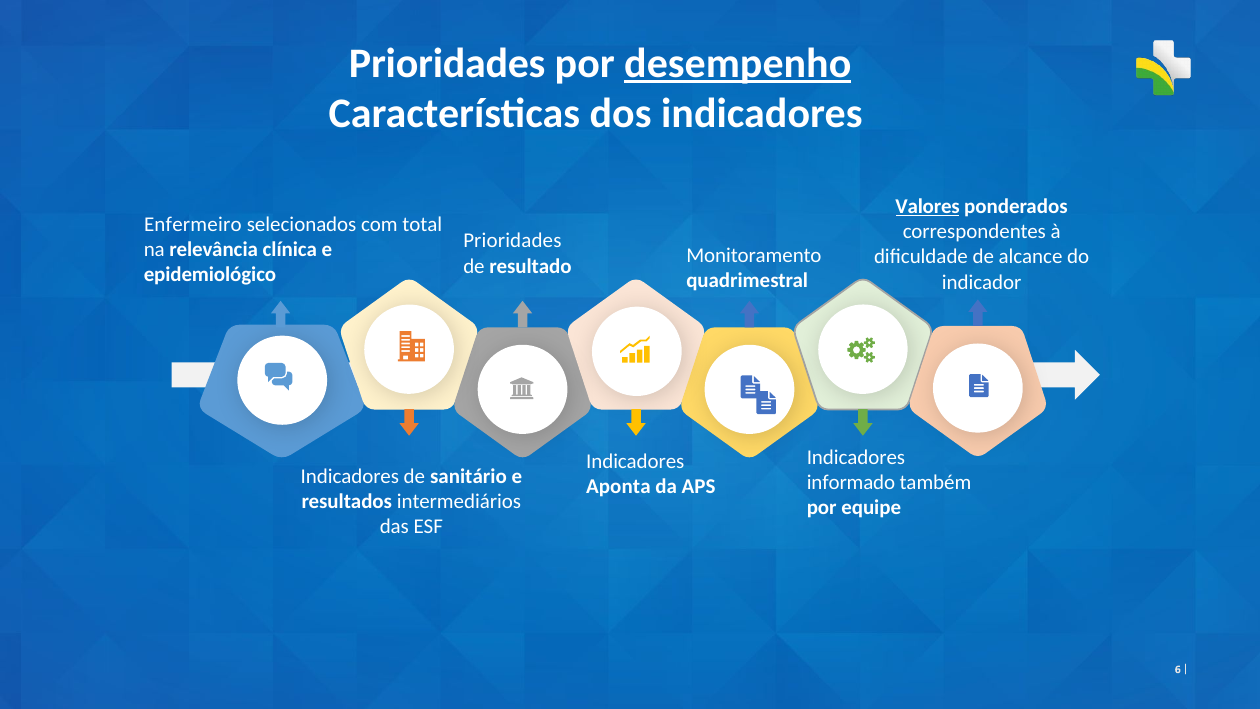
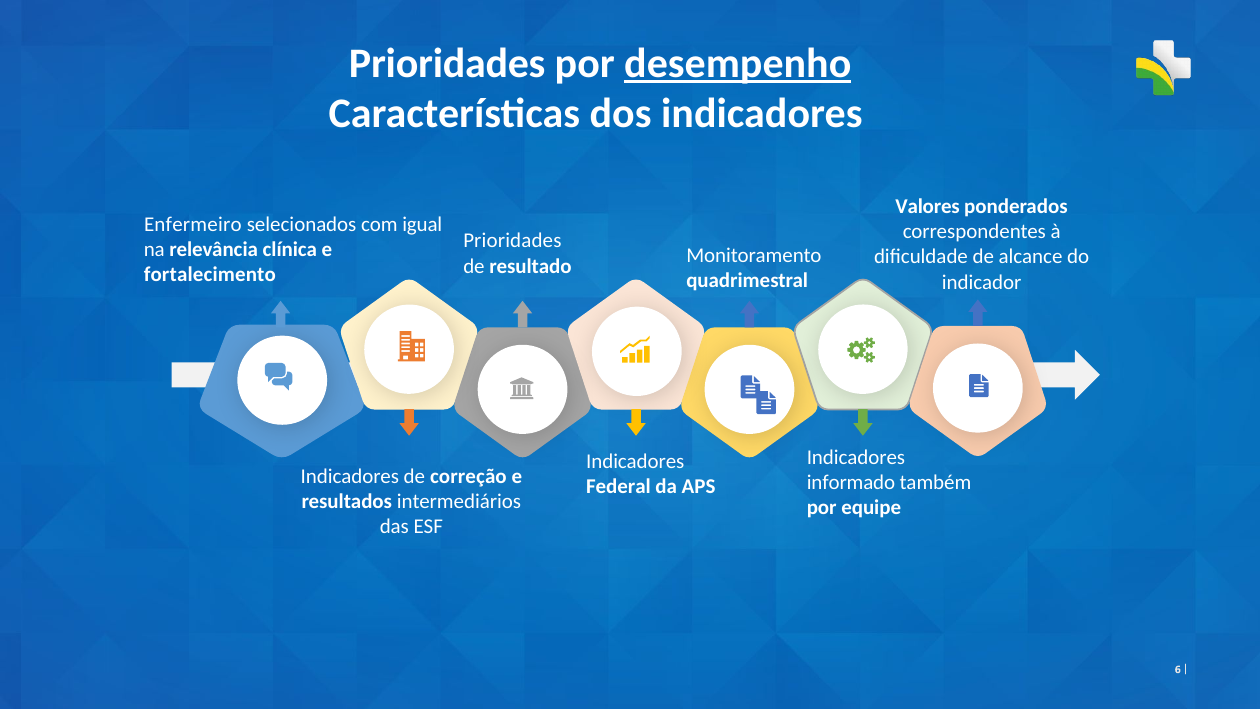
Valores underline: present -> none
total: total -> igual
epidemiológico: epidemiológico -> fortalecimento
sanitário: sanitário -> correção
Aponta: Aponta -> Federal
